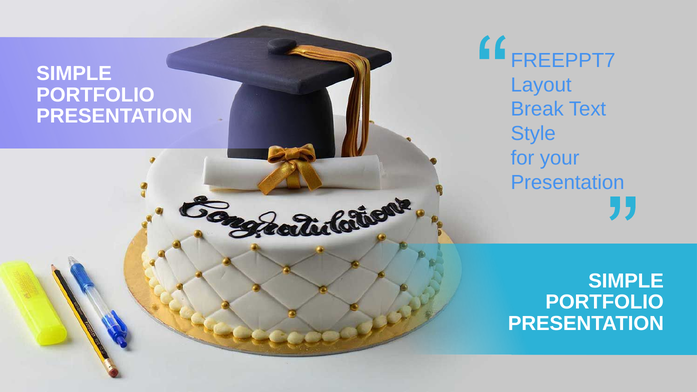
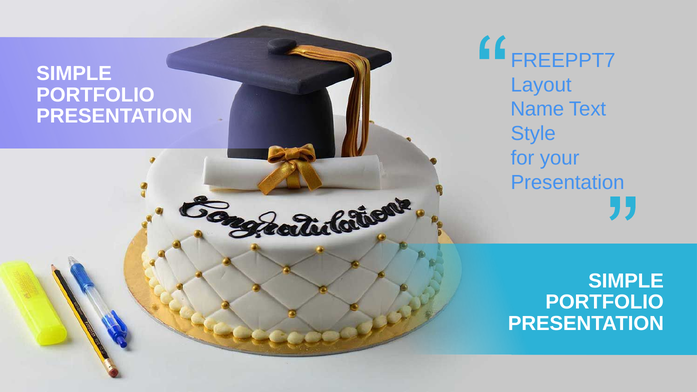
Break: Break -> Name
